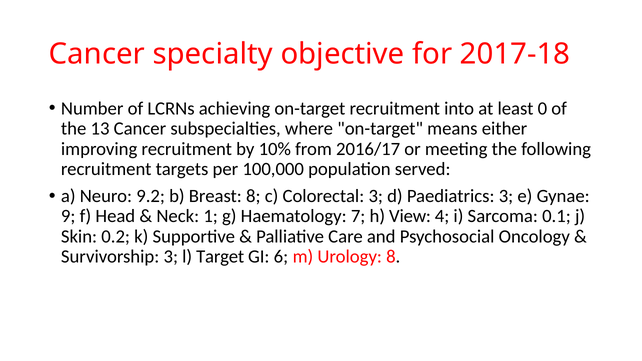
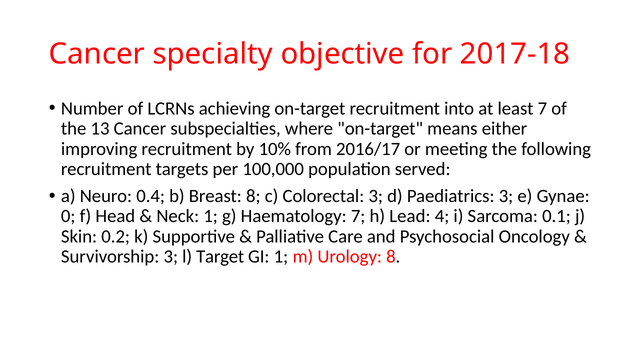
least 0: 0 -> 7
9.2: 9.2 -> 0.4
9: 9 -> 0
View: View -> Lead
GI 6: 6 -> 1
